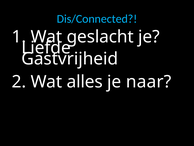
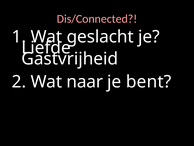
Dis/Connected colour: light blue -> pink
alles: alles -> naar
naar: naar -> bent
